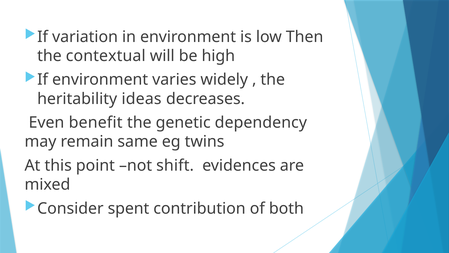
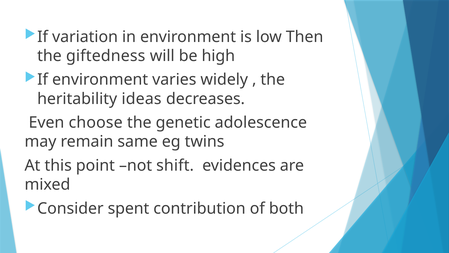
contextual: contextual -> giftedness
benefit: benefit -> choose
dependency: dependency -> adolescence
